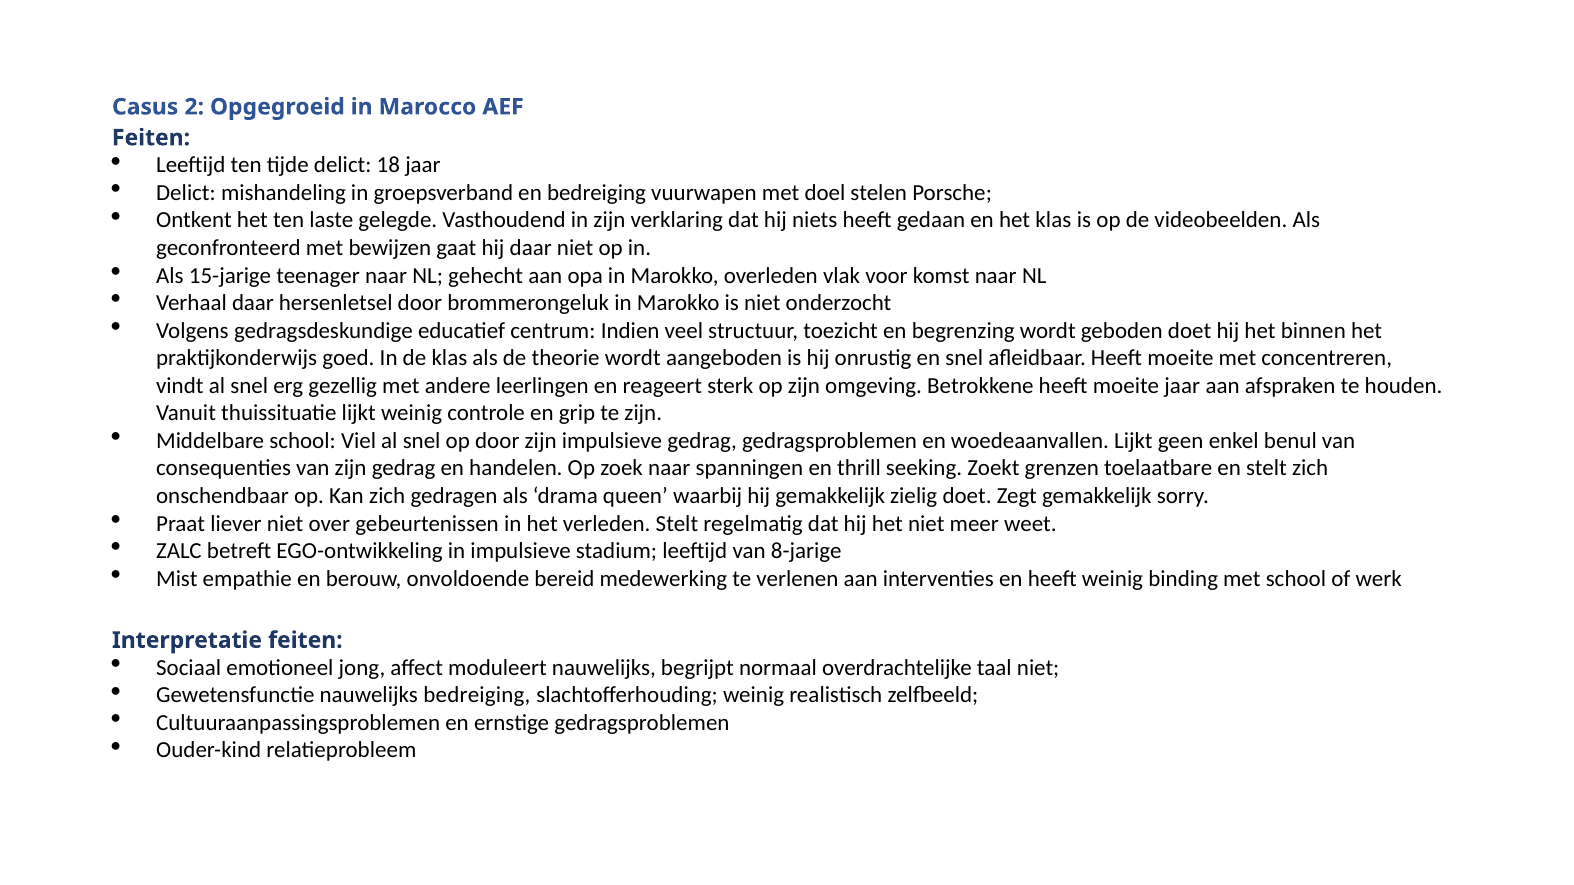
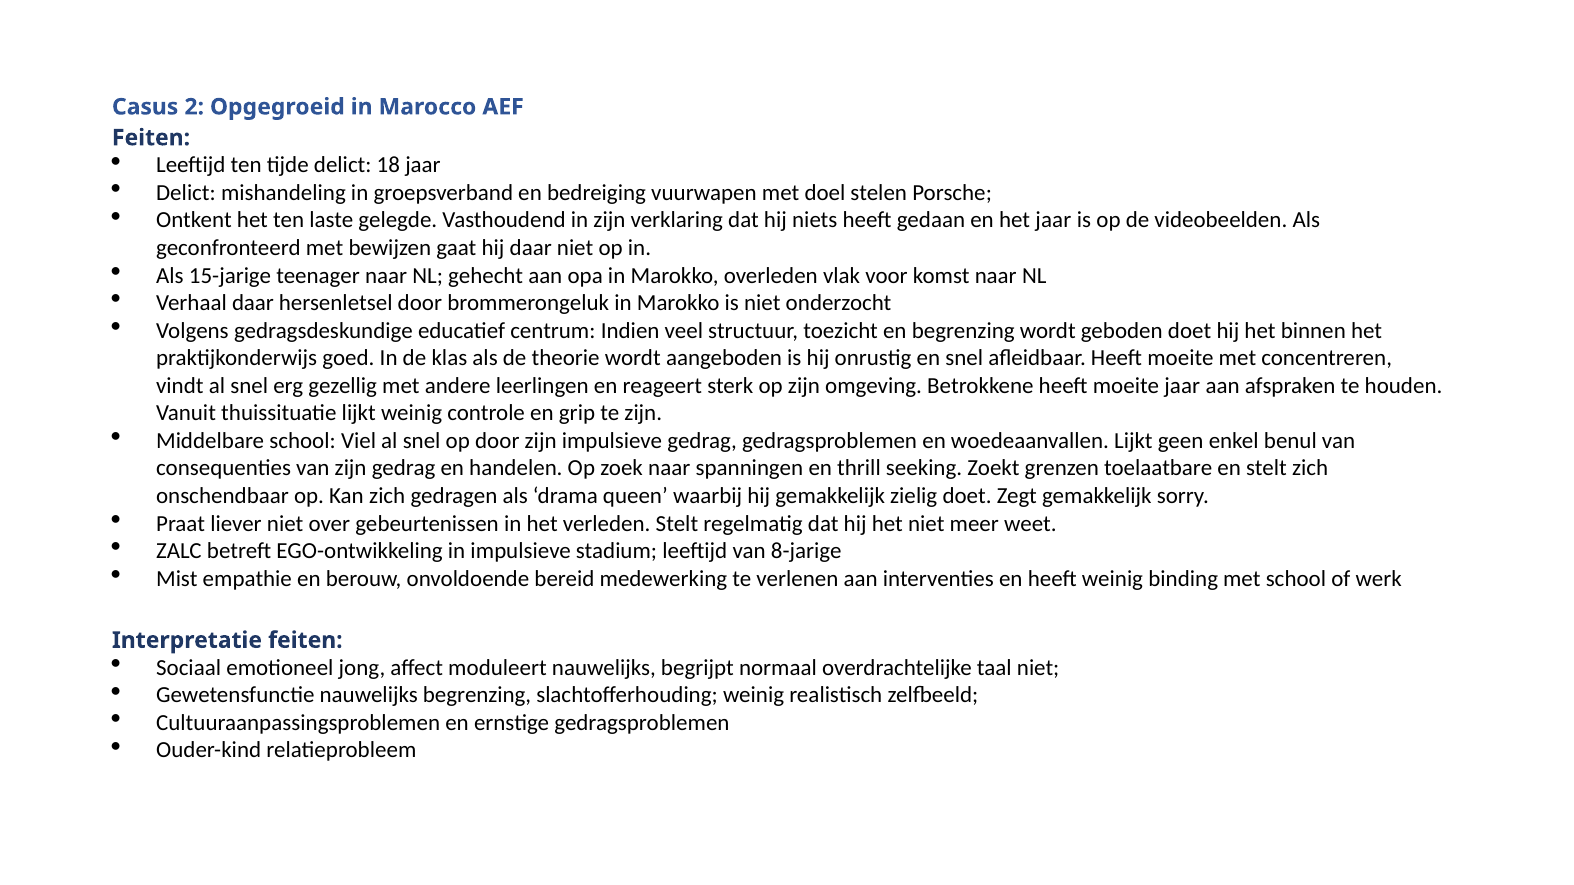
het klas: klas -> jaar
nauwelijks bedreiging: bedreiging -> begrenzing
